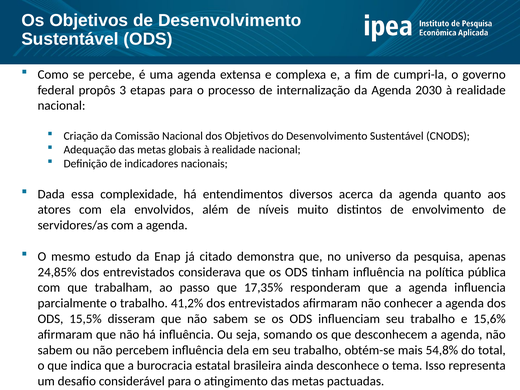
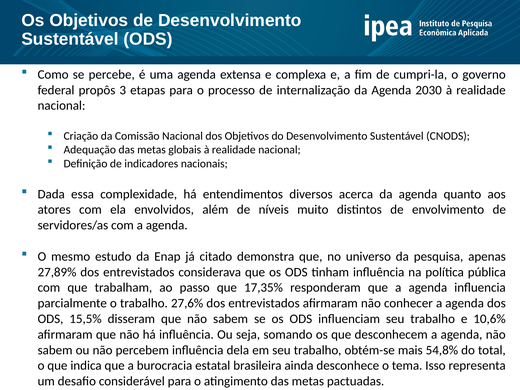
24,85%: 24,85% -> 27,89%
41,2%: 41,2% -> 27,6%
15,6%: 15,6% -> 10,6%
